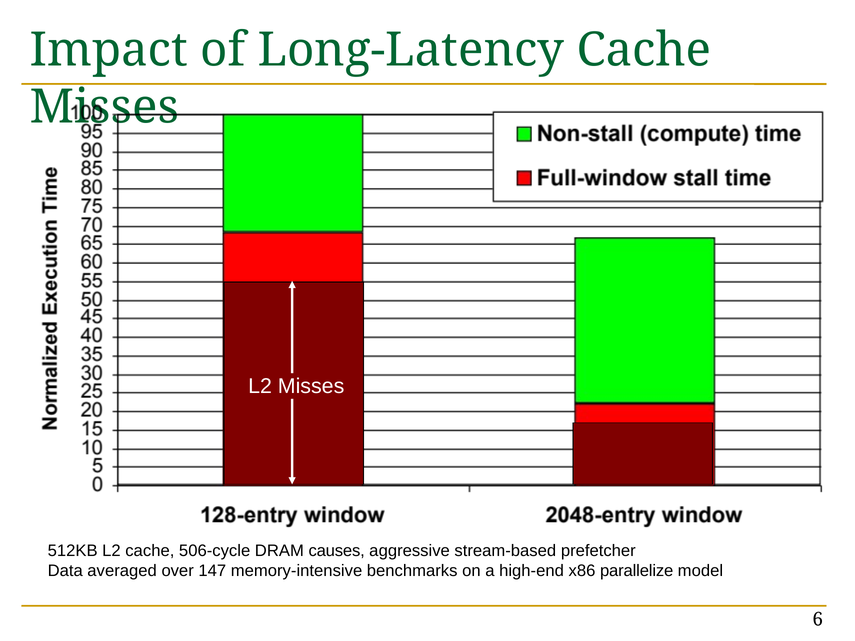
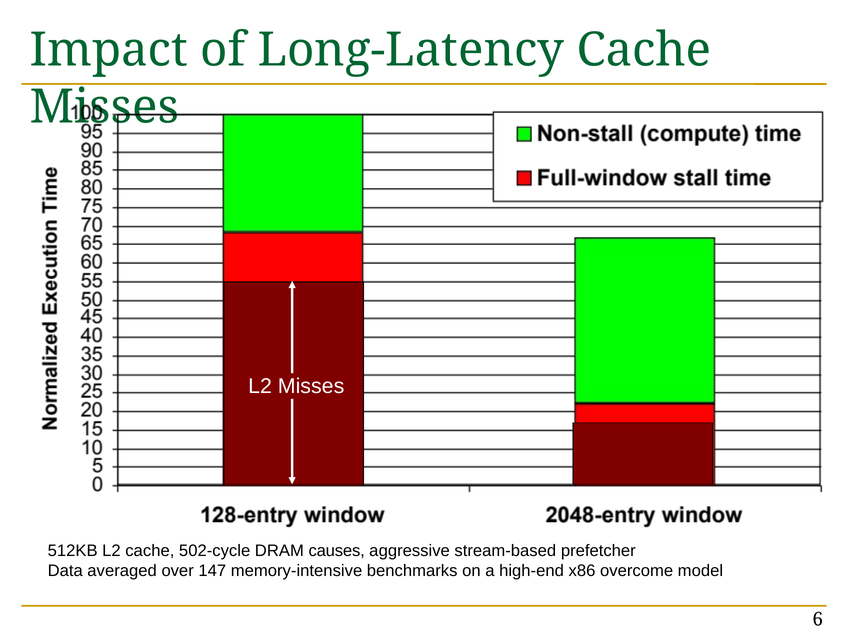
506-cycle: 506-cycle -> 502-cycle
parallelize: parallelize -> overcome
